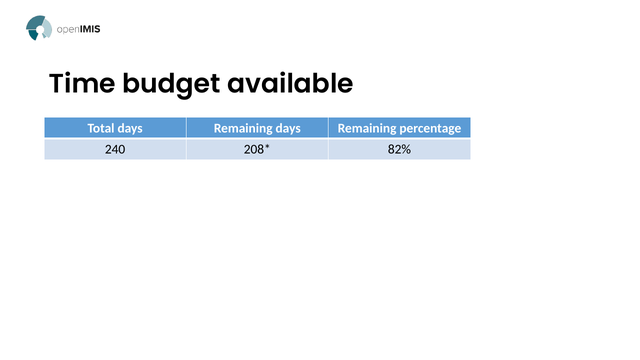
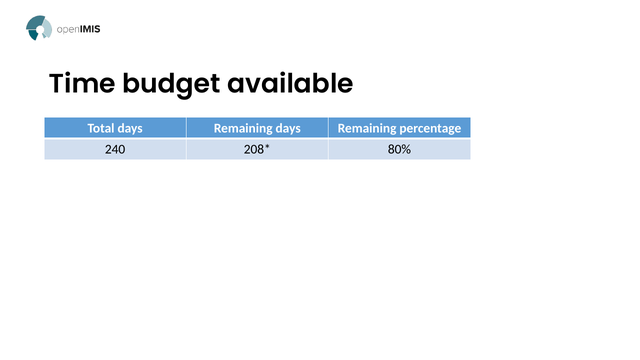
82%: 82% -> 80%
